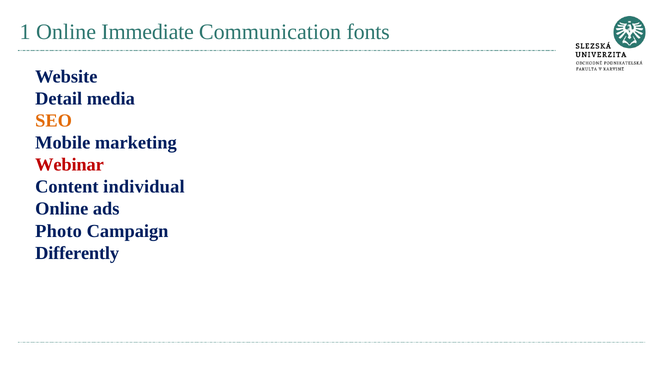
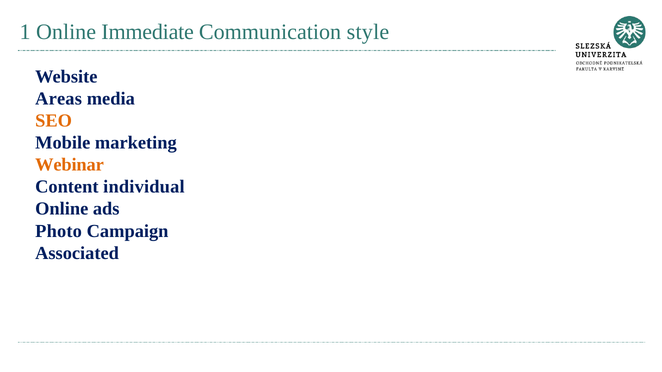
fonts: fonts -> style
Detail: Detail -> Areas
Webinar colour: red -> orange
Differently: Differently -> Associated
